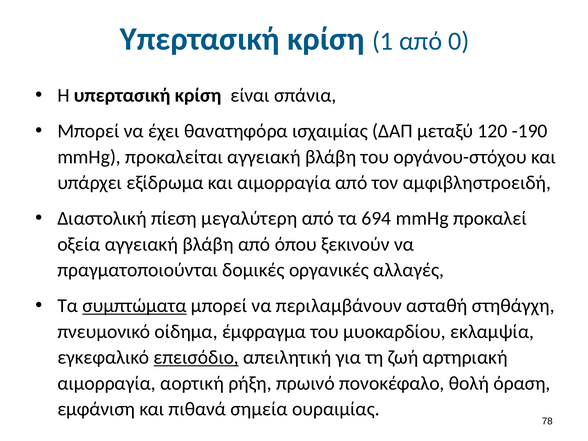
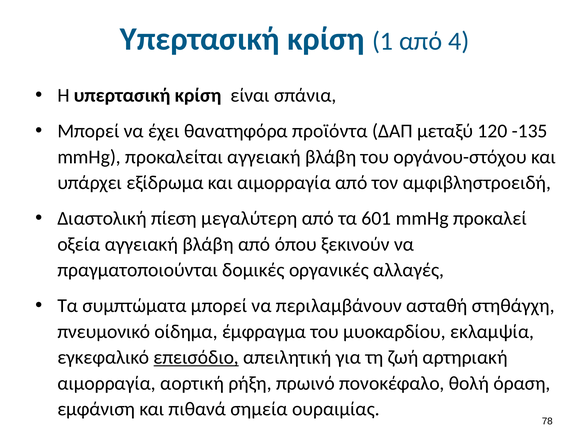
0: 0 -> 4
ισχαιμίας: ισχαιμίας -> προϊόντα
-190: -190 -> -135
694: 694 -> 601
συμπτώματα underline: present -> none
